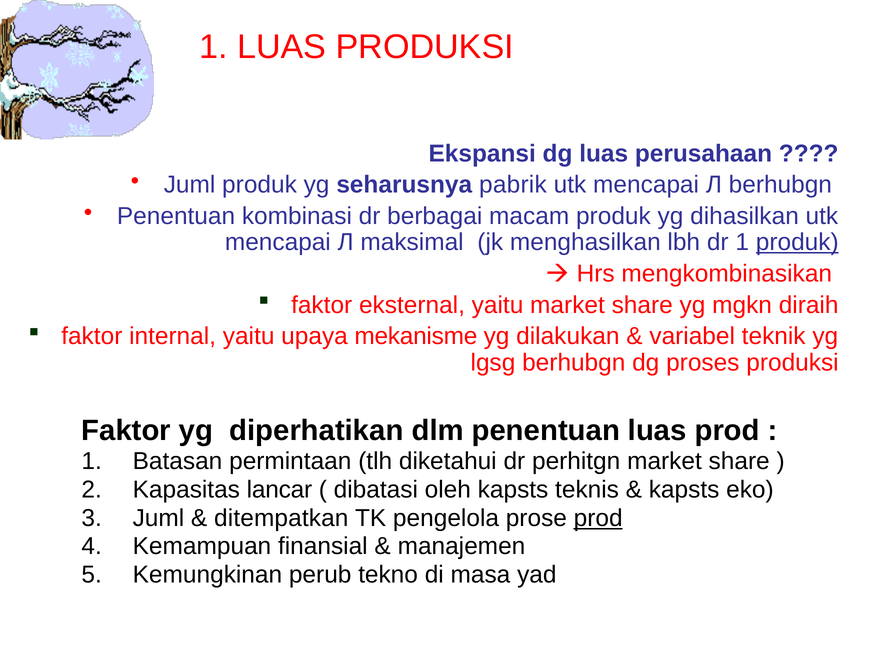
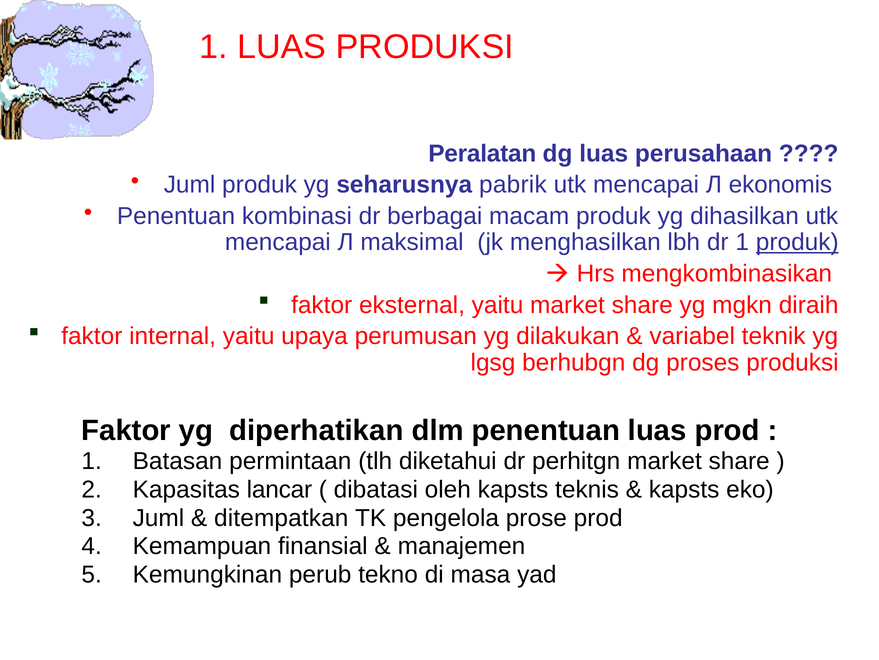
Ekspansi: Ekspansi -> Peralatan
Л berhubgn: berhubgn -> ekonomis
mekanisme: mekanisme -> perumusan
prod at (598, 517) underline: present -> none
